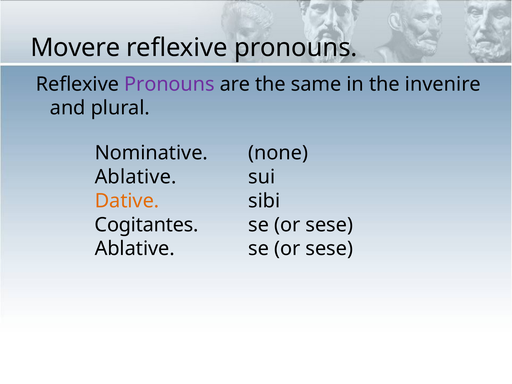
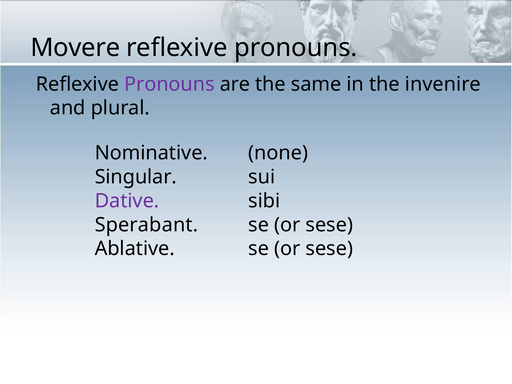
Ablative at (136, 177): Ablative -> Singular
Dative colour: orange -> purple
Cogitantes: Cogitantes -> Sperabant
